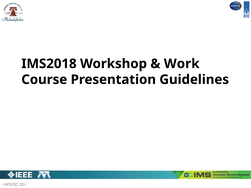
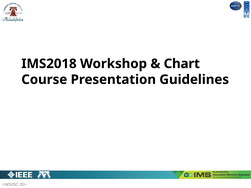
Work: Work -> Chart
